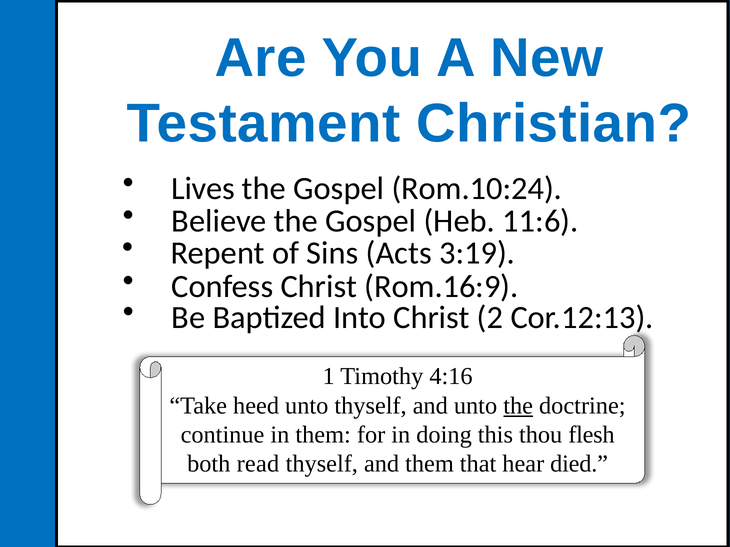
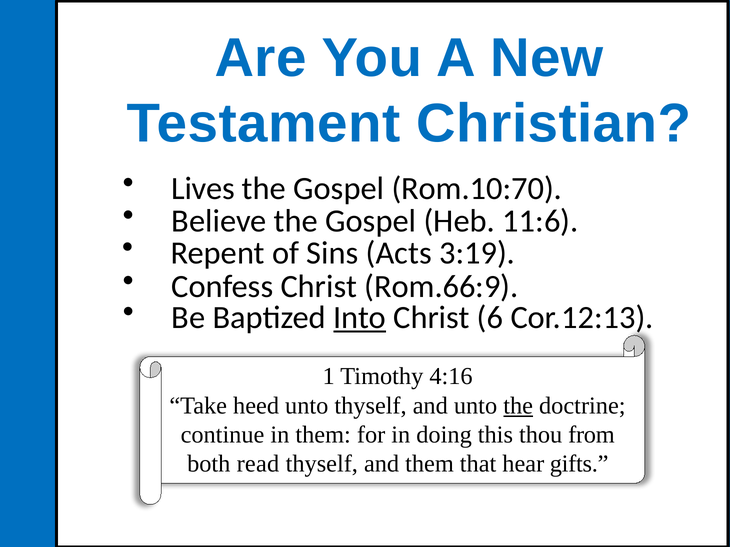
Rom.10:24: Rom.10:24 -> Rom.10:70
Rom.16:9: Rom.16:9 -> Rom.66:9
Into underline: none -> present
2: 2 -> 6
flesh: flesh -> from
died: died -> gifts
